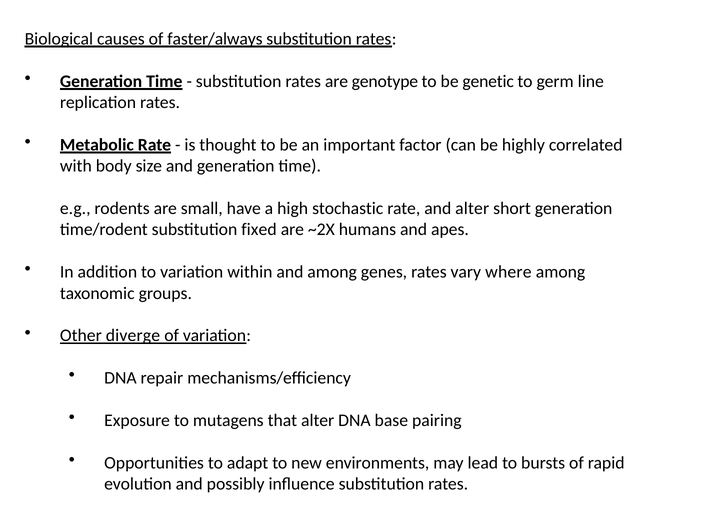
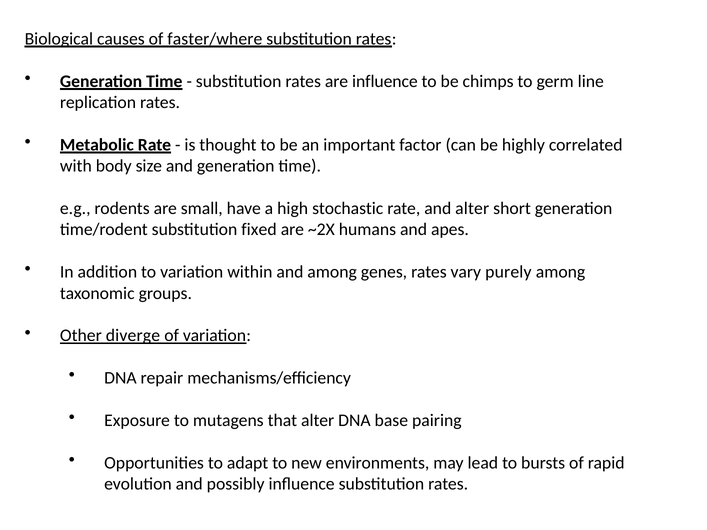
faster/always: faster/always -> faster/where
are genotype: genotype -> influence
genetic: genetic -> chimps
where: where -> purely
